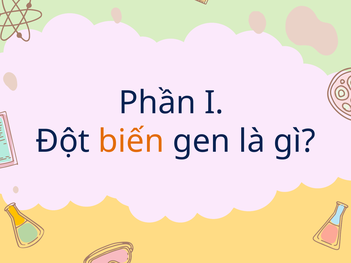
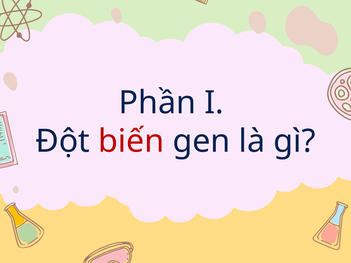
biến colour: orange -> red
